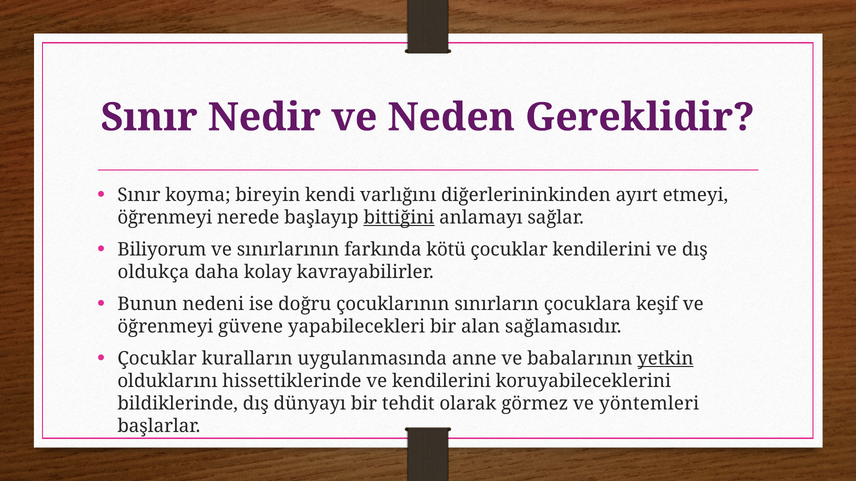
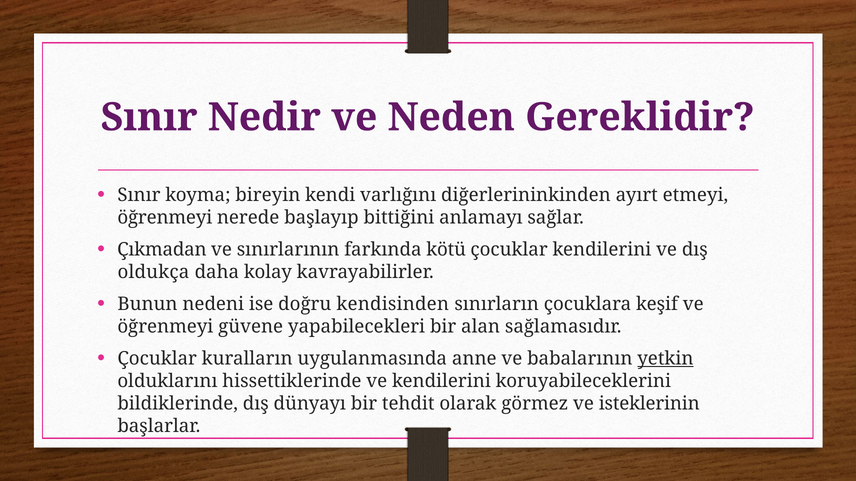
bittiğini underline: present -> none
Biliyorum: Biliyorum -> Çıkmadan
çocuklarının: çocuklarının -> kendisinden
yöntemleri: yöntemleri -> isteklerinin
